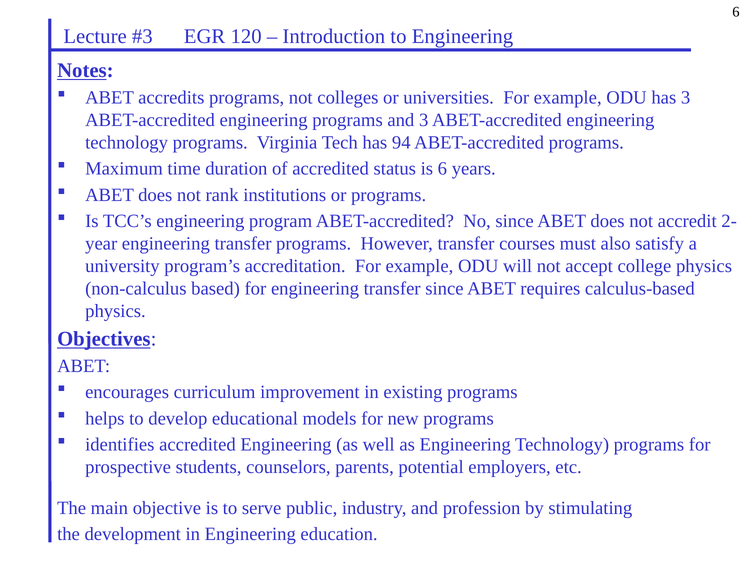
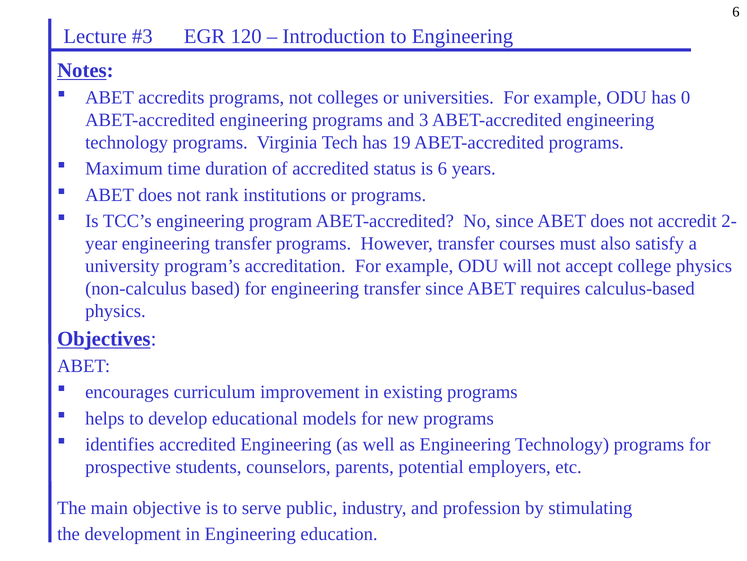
has 3: 3 -> 0
94: 94 -> 19
